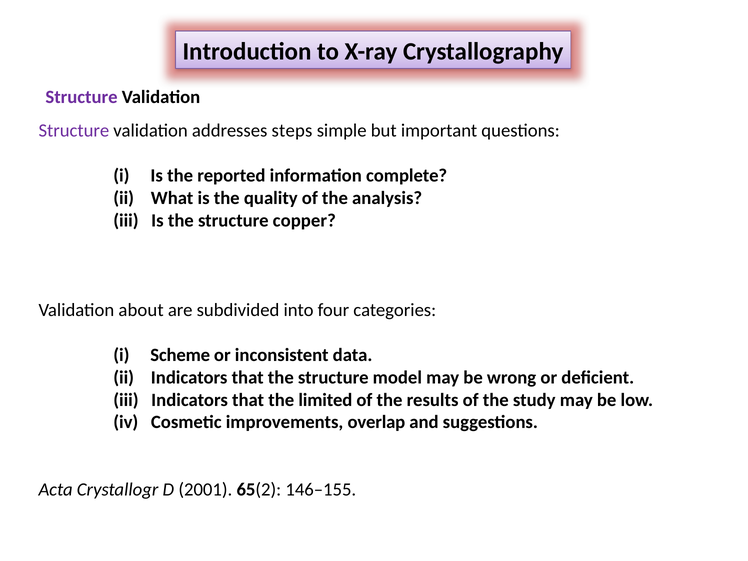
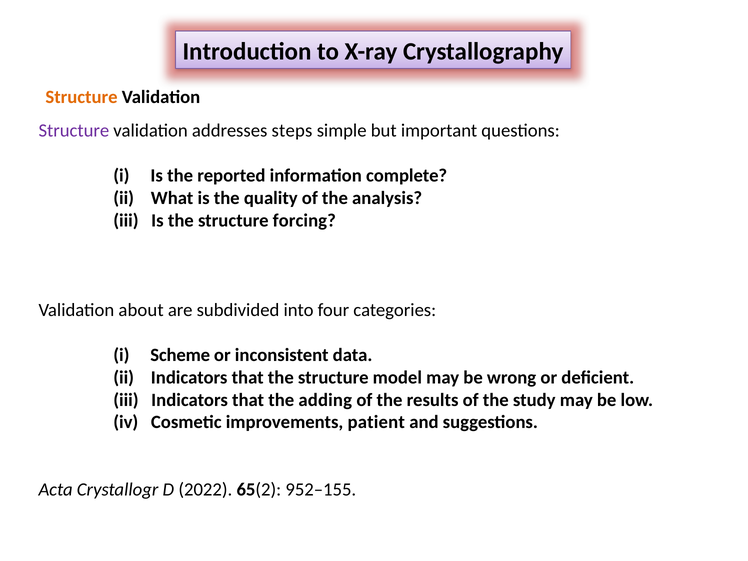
Structure at (82, 97) colour: purple -> orange
copper: copper -> forcing
limited: limited -> adding
overlap: overlap -> patient
2001: 2001 -> 2022
146–155: 146–155 -> 952–155
